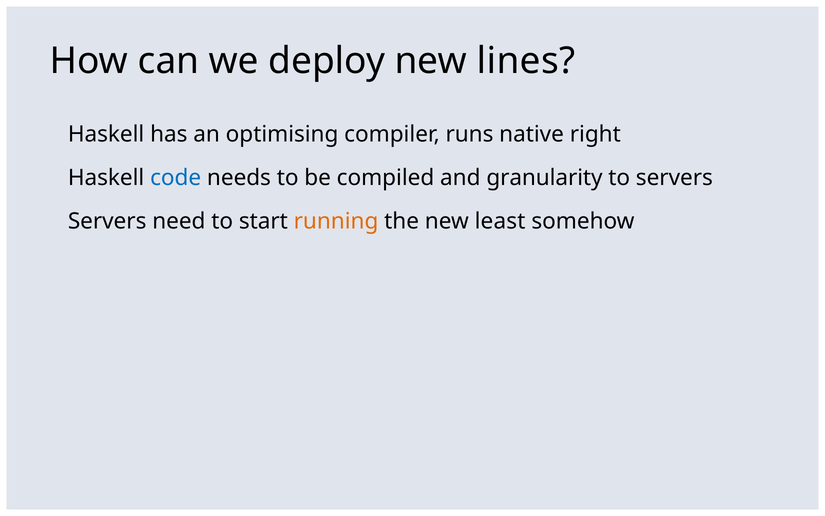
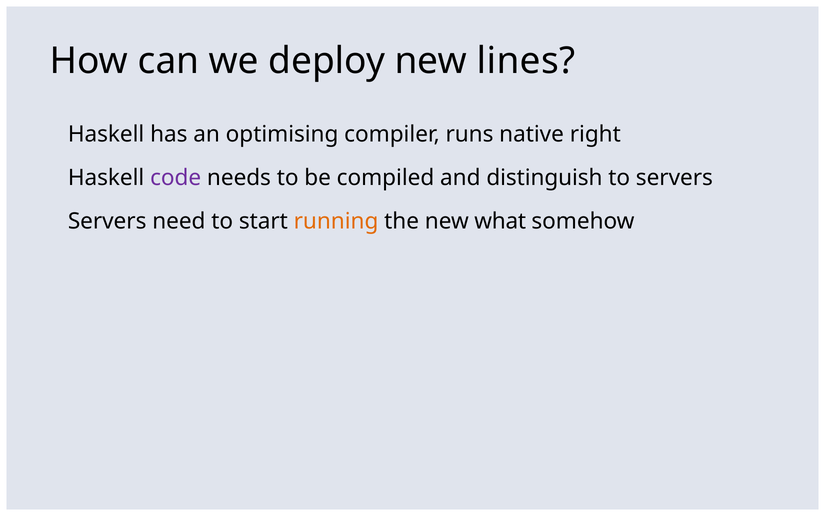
code colour: blue -> purple
granularity: granularity -> distinguish
least: least -> what
